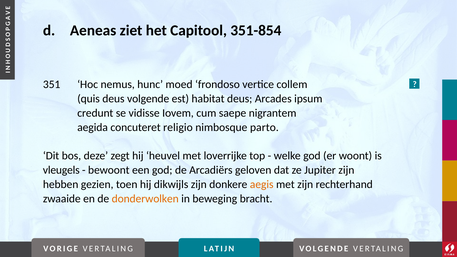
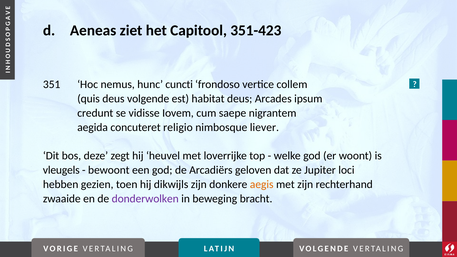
351-854: 351-854 -> 351-423
moed: moed -> cuncti
parto: parto -> liever
Jupiter zijn: zijn -> loci
donderwolken colour: orange -> purple
